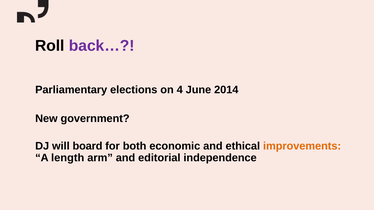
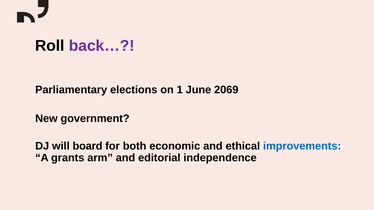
4: 4 -> 1
2014: 2014 -> 2069
improvements colour: orange -> blue
length: length -> grants
